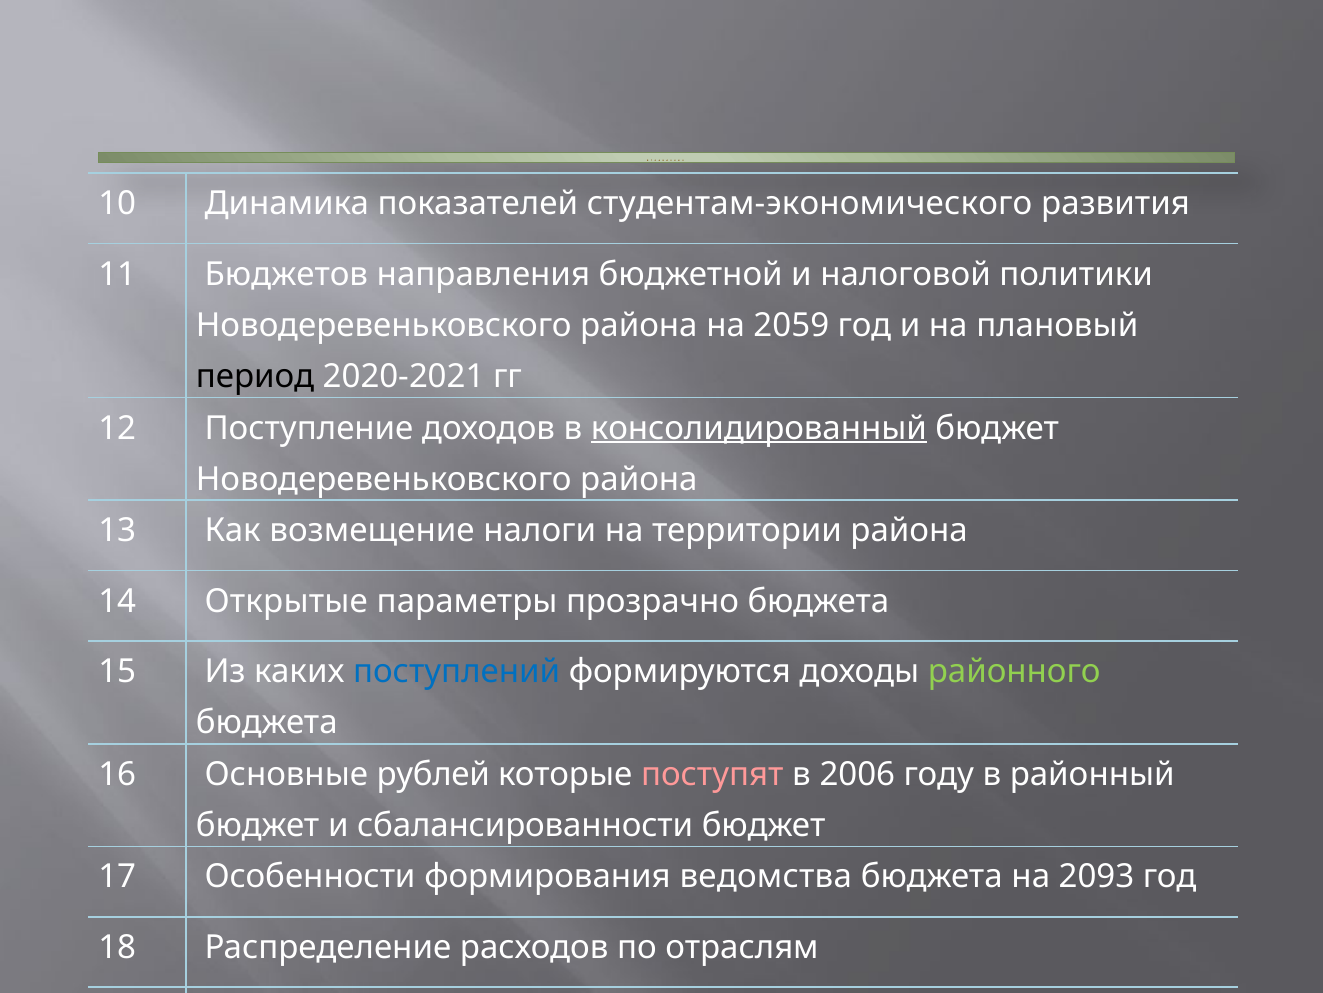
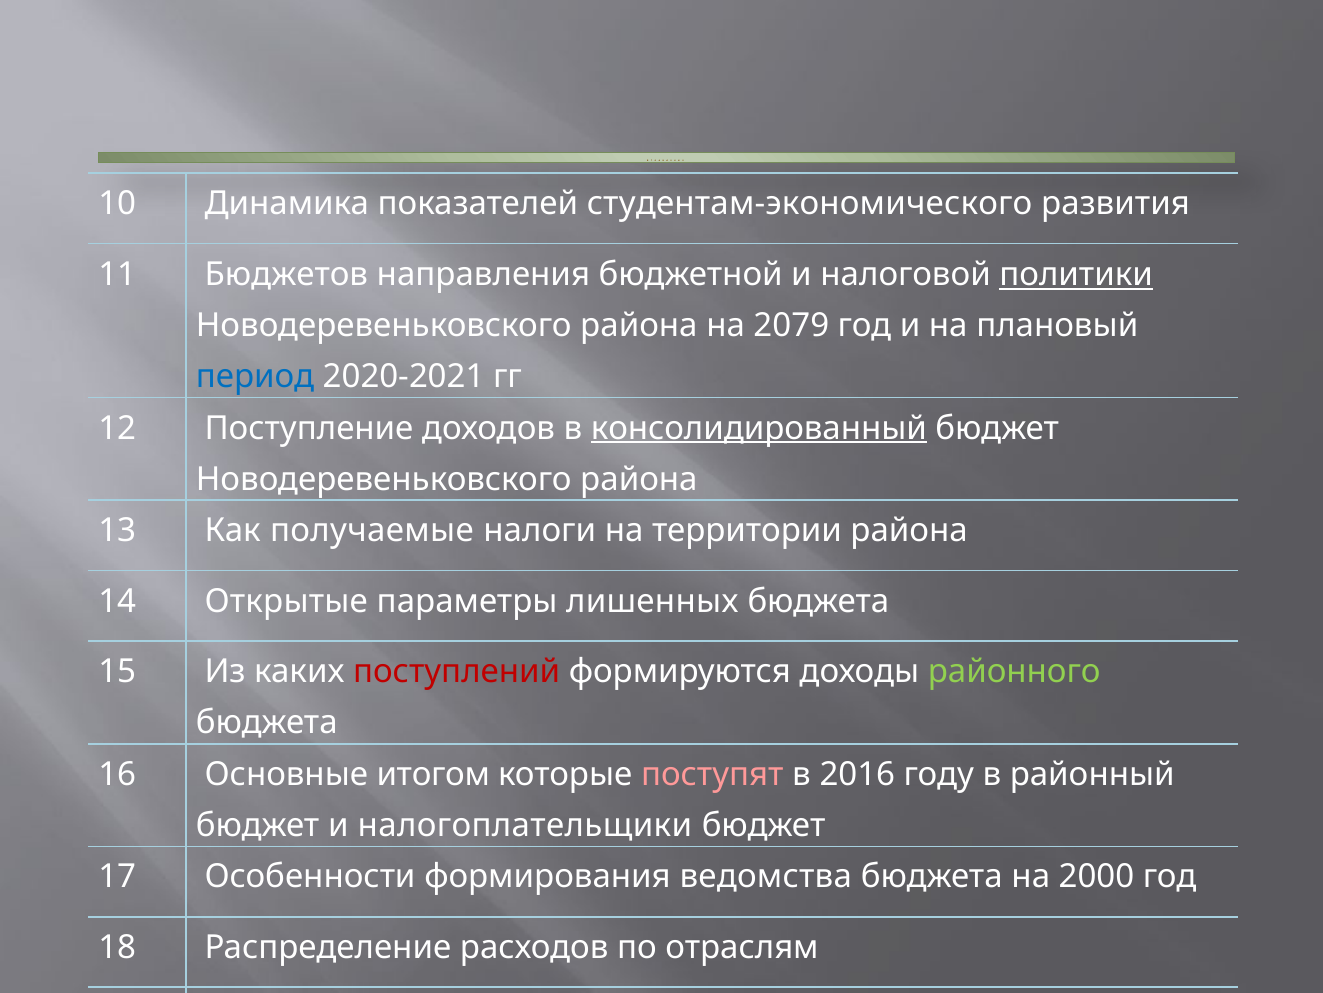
политики underline: none -> present
2059: 2059 -> 2079
период colour: black -> blue
возмещение: возмещение -> получаемые
прозрачно: прозрачно -> лишенных
поступлений colour: blue -> red
рублей: рублей -> итогом
2006: 2006 -> 2016
сбалансированности: сбалансированности -> налогоплательщики
2093: 2093 -> 2000
